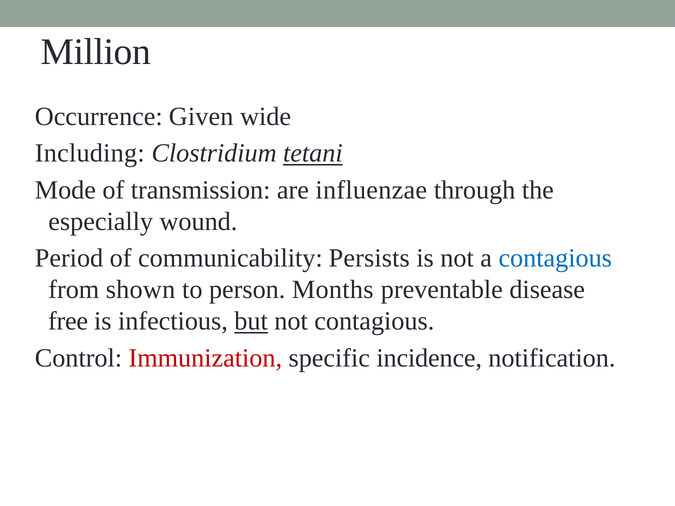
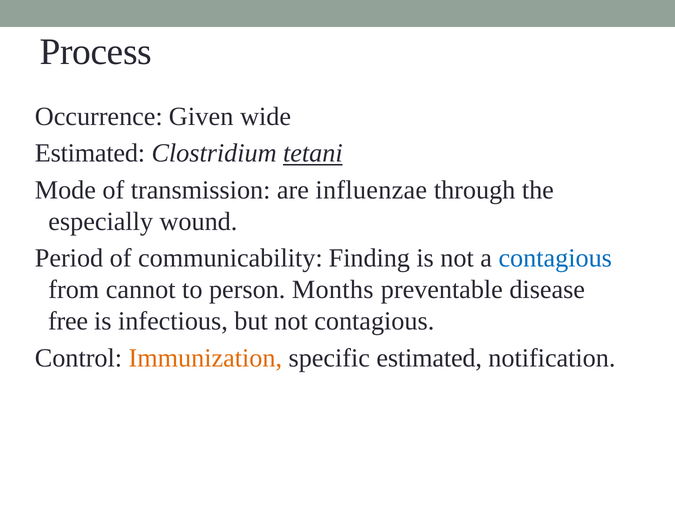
Million: Million -> Process
Including at (90, 153): Including -> Estimated
Persists: Persists -> Finding
shown: shown -> cannot
but underline: present -> none
Immunization colour: red -> orange
specific incidence: incidence -> estimated
